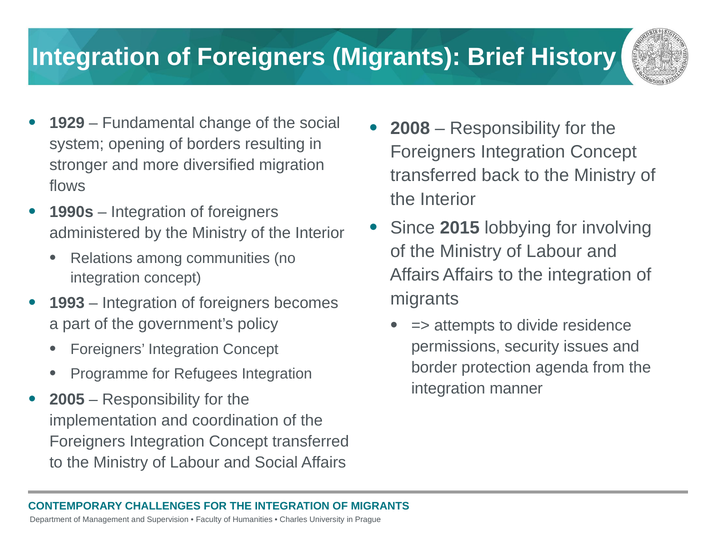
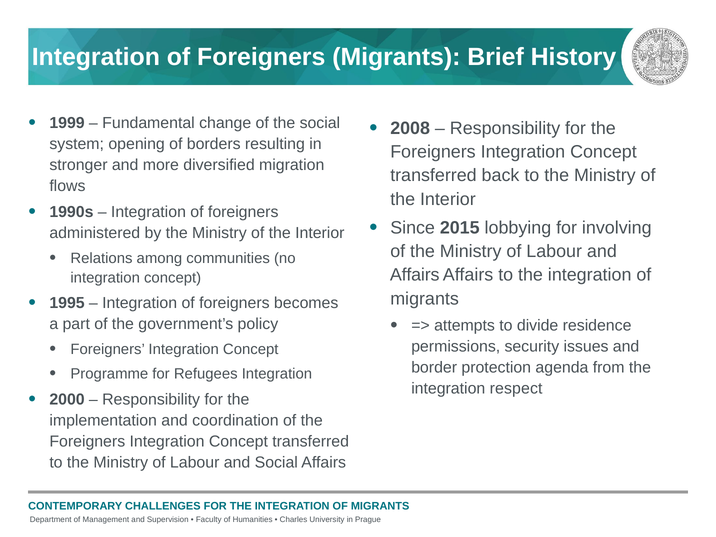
1929: 1929 -> 1999
1993: 1993 -> 1995
manner: manner -> respect
2005: 2005 -> 2000
